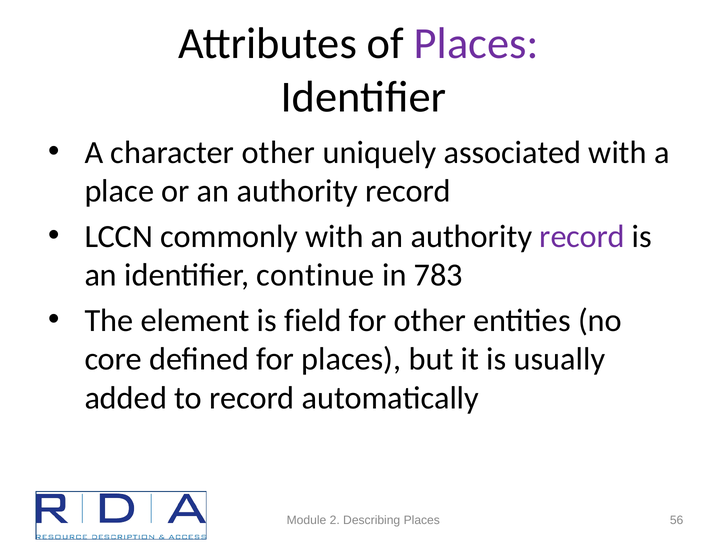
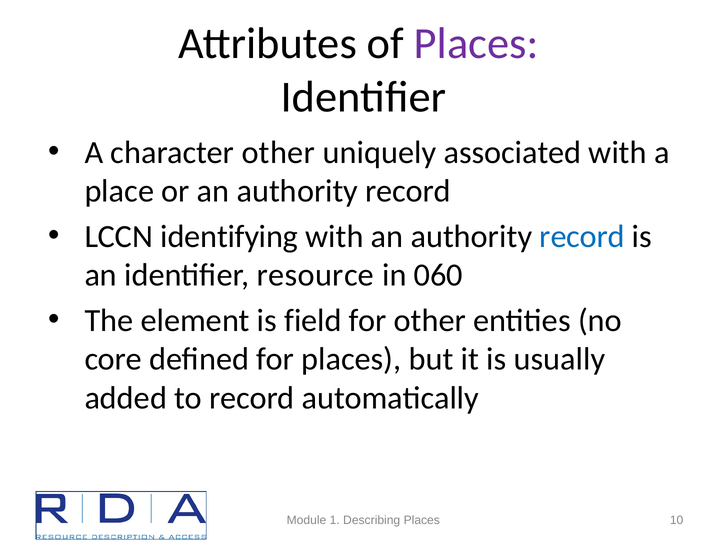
commonly: commonly -> identifying
record at (582, 237) colour: purple -> blue
continue: continue -> resource
783: 783 -> 060
2: 2 -> 1
56: 56 -> 10
